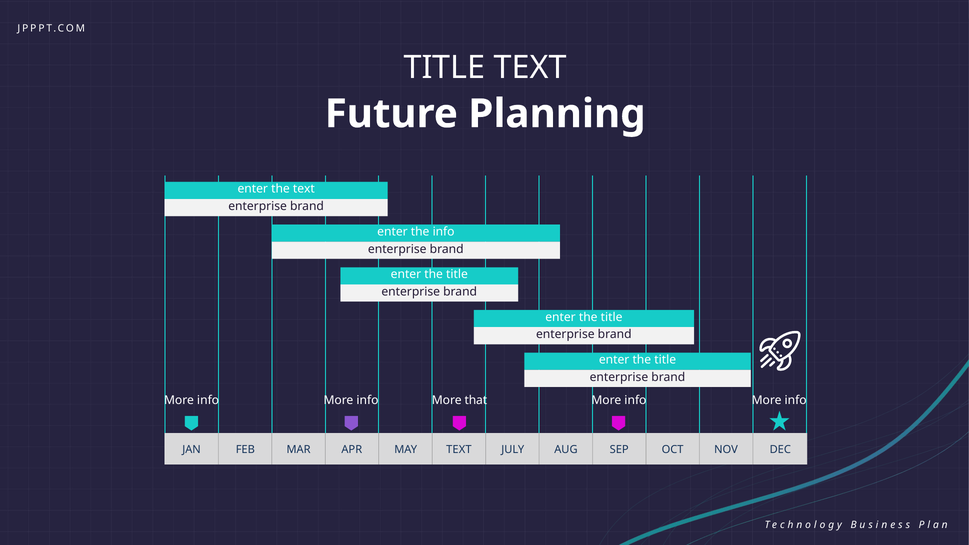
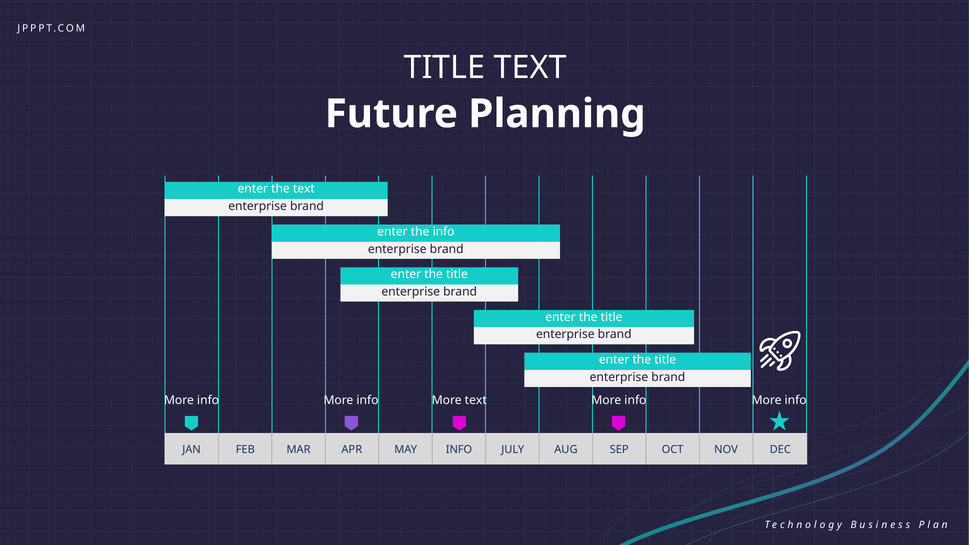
More that: that -> text
MAY TEXT: TEXT -> INFO
